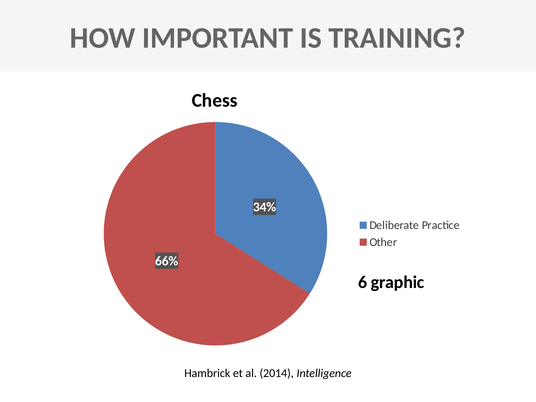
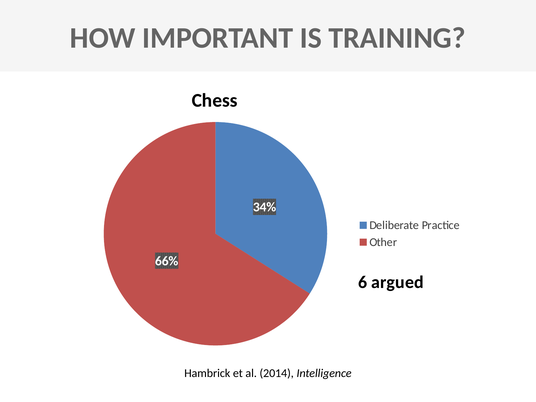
graphic: graphic -> argued
